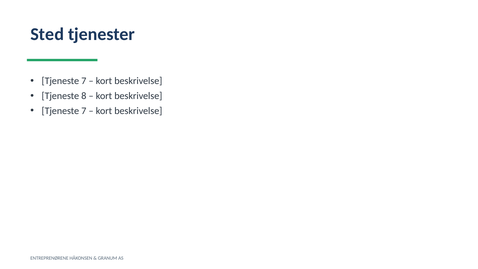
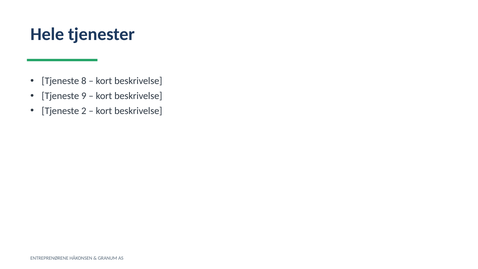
Sted: Sted -> Hele
7 at (84, 81): 7 -> 8
8: 8 -> 9
7 at (84, 111): 7 -> 2
